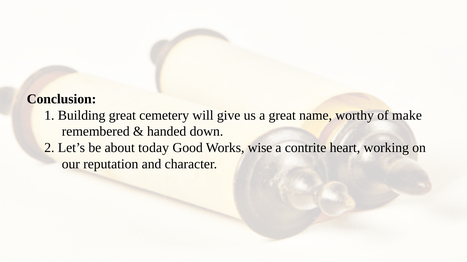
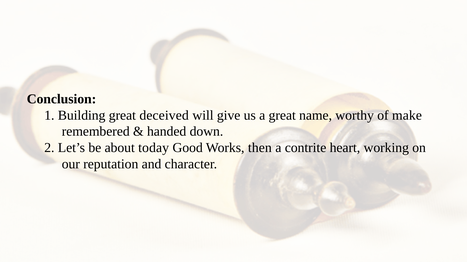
cemetery: cemetery -> deceived
wise: wise -> then
